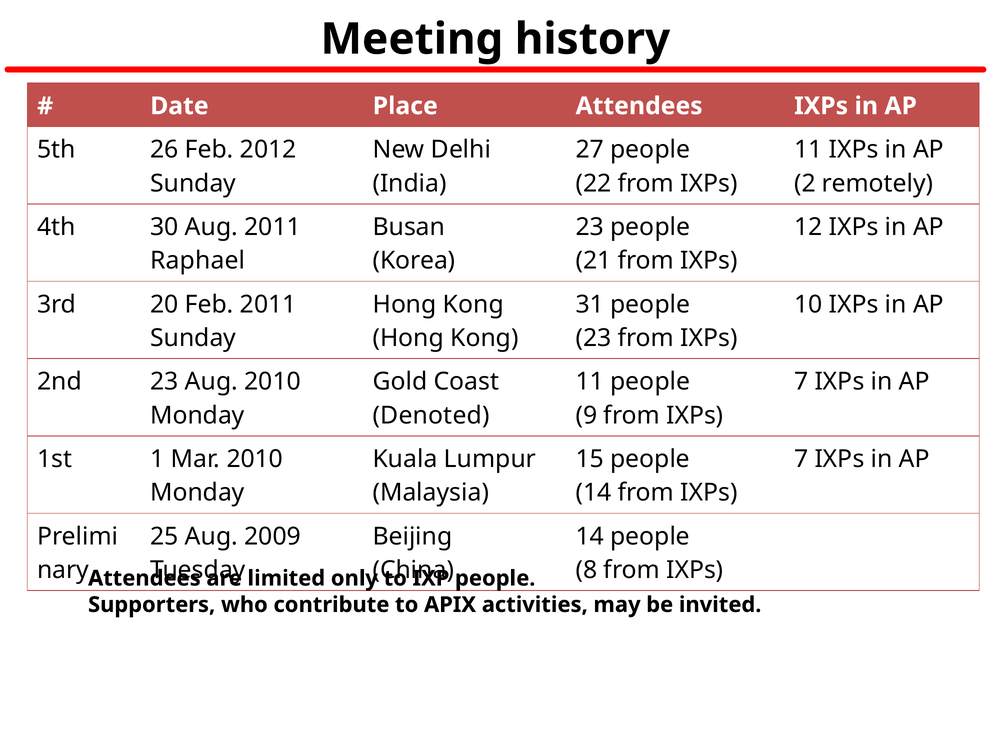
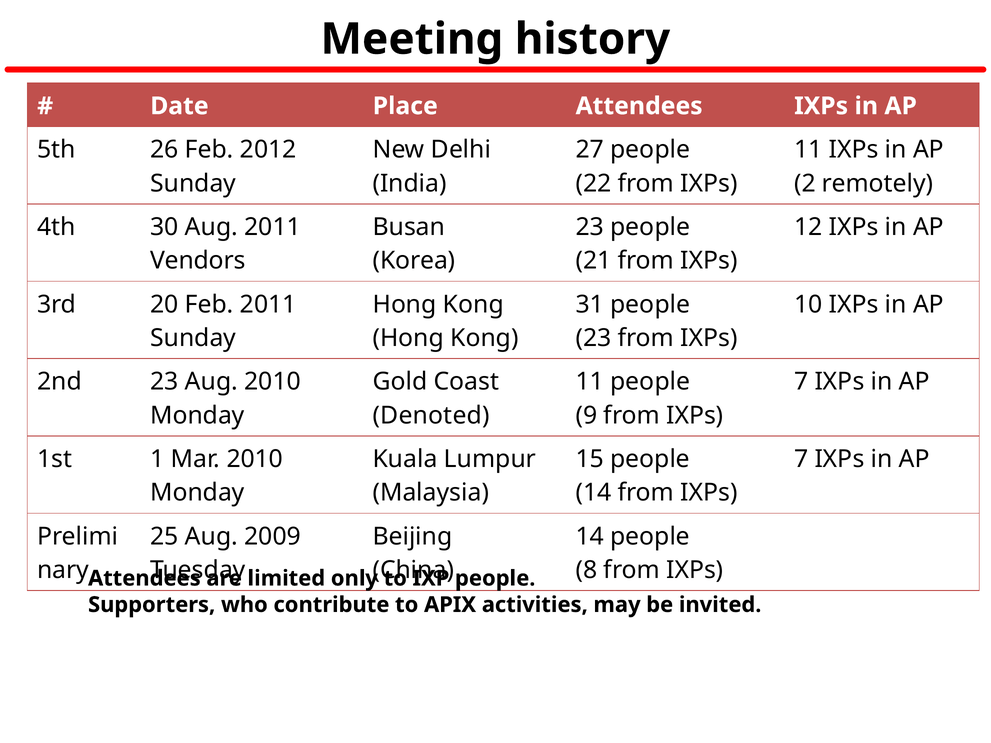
Raphael: Raphael -> Vendors
